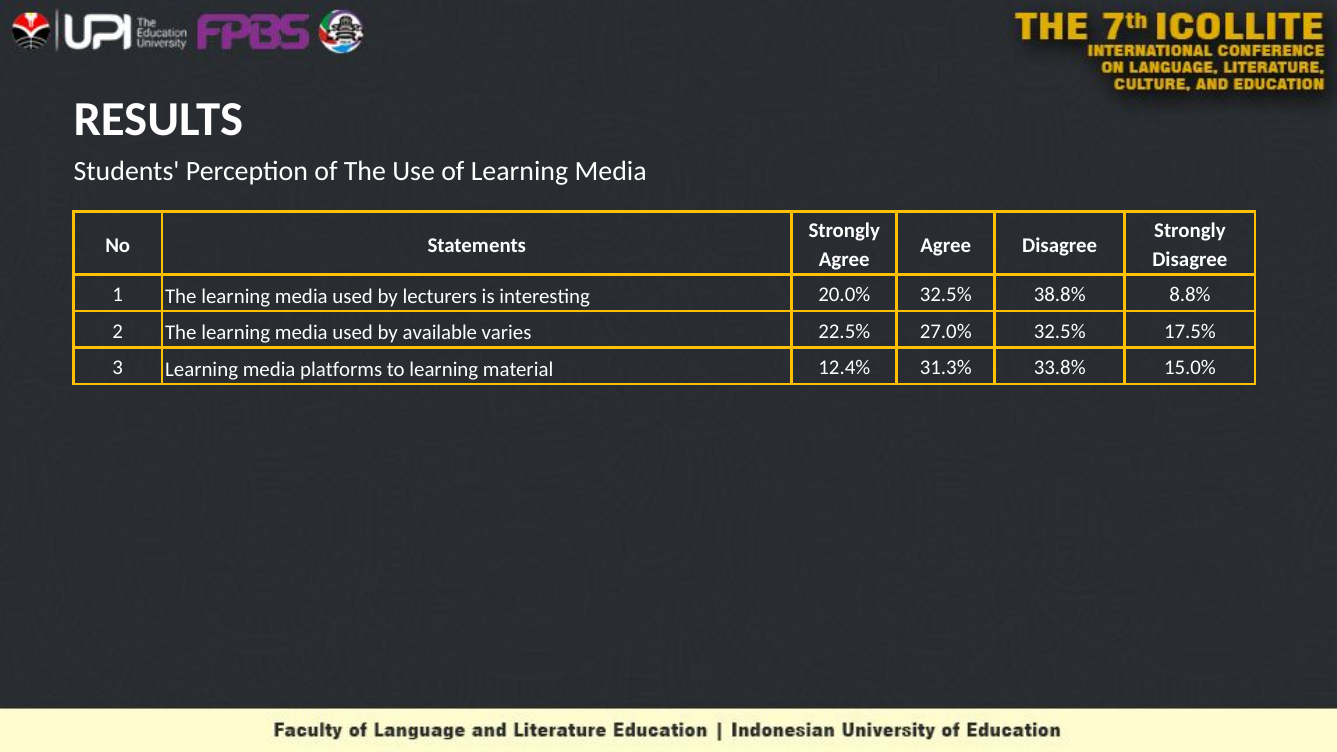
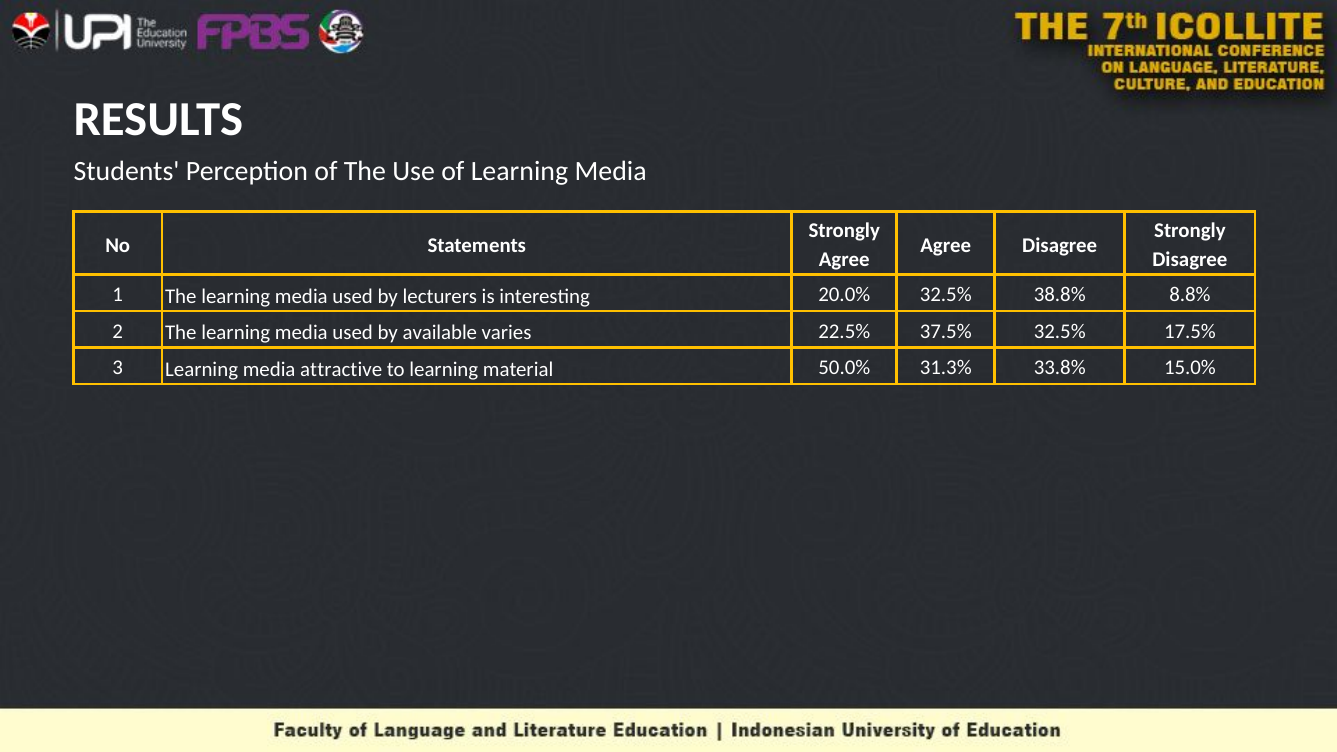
27.0%: 27.0% -> 37.5%
platforms: platforms -> attractive
12.4%: 12.4% -> 50.0%
